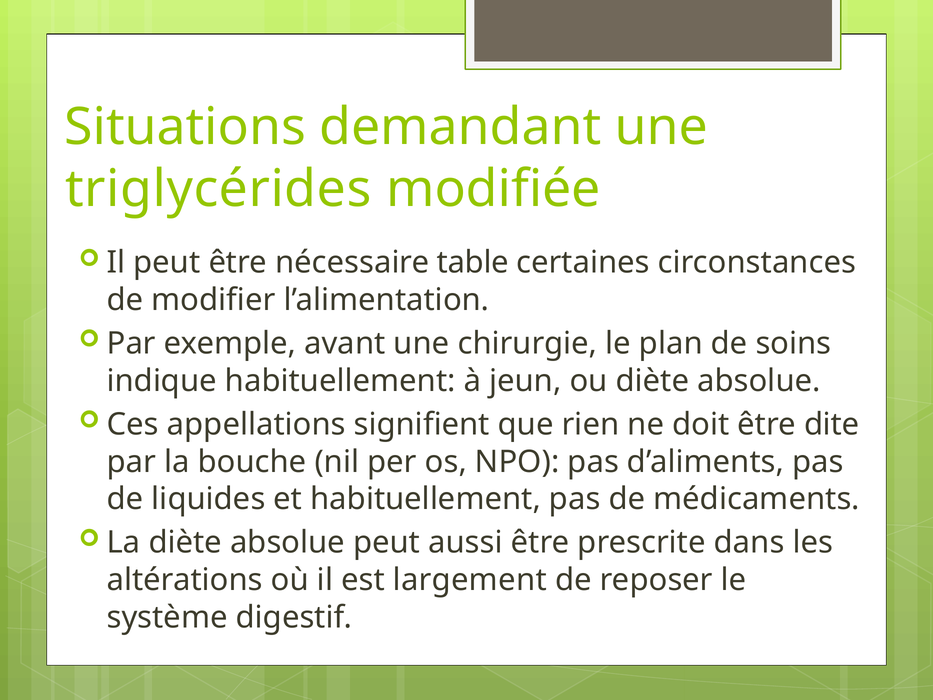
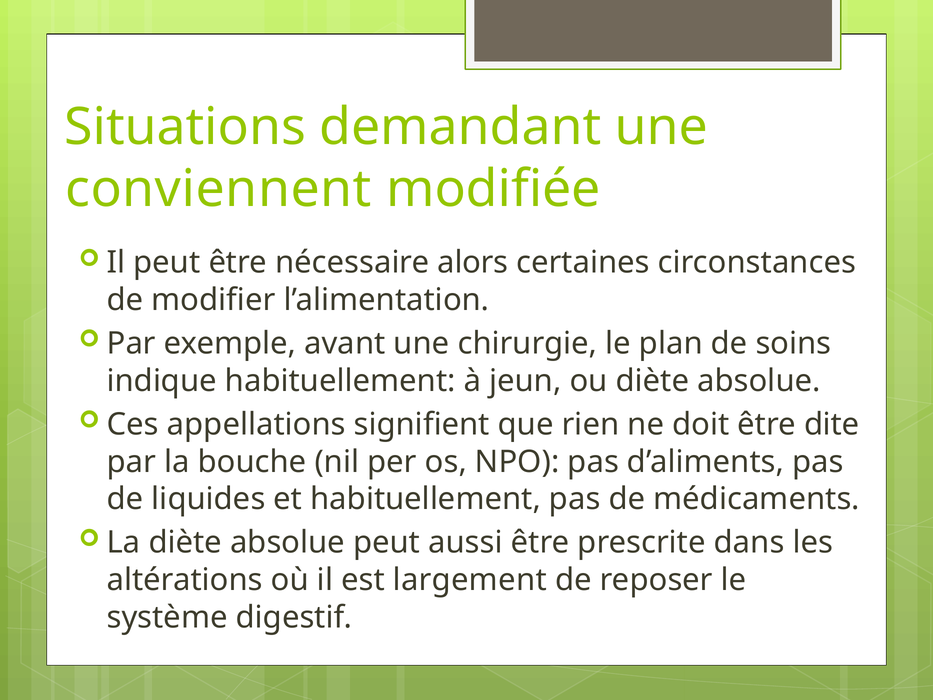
triglycérides: triglycérides -> conviennent
table: table -> alors
